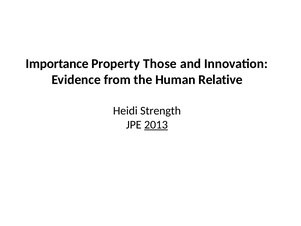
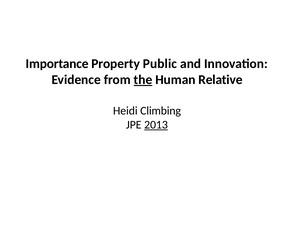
Those: Those -> Public
the underline: none -> present
Strength: Strength -> Climbing
